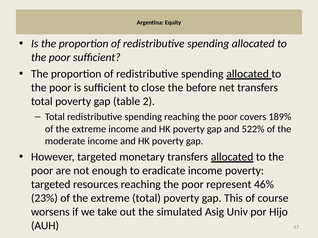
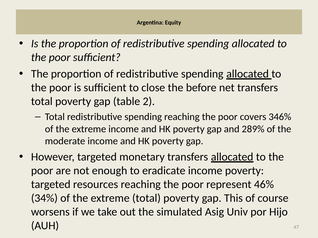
189%: 189% -> 346%
522%: 522% -> 289%
23%: 23% -> 34%
